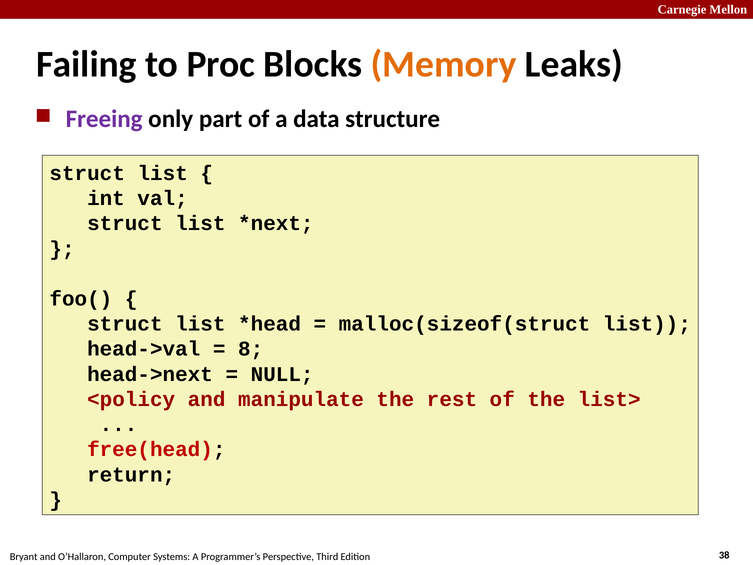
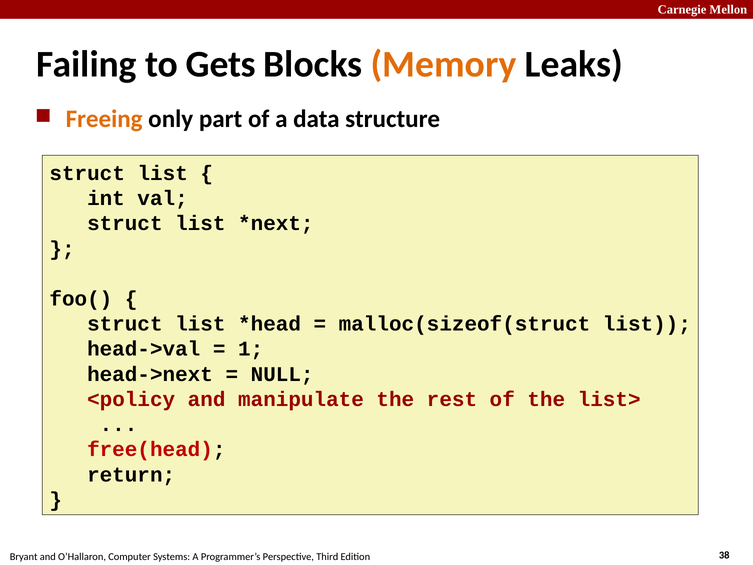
Proc: Proc -> Gets
Freeing colour: purple -> orange
8: 8 -> 1
